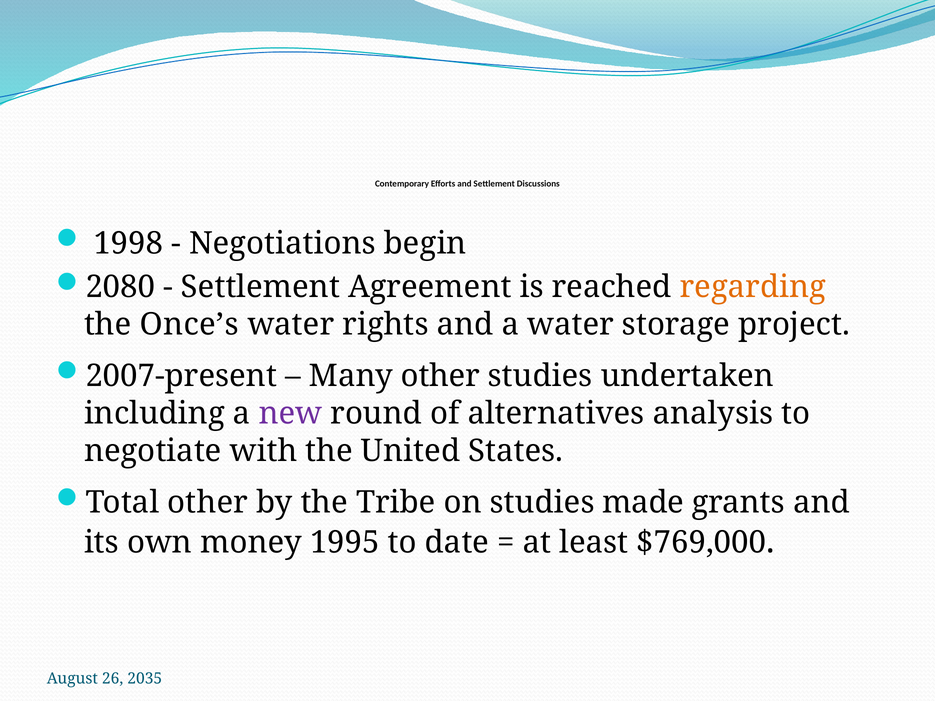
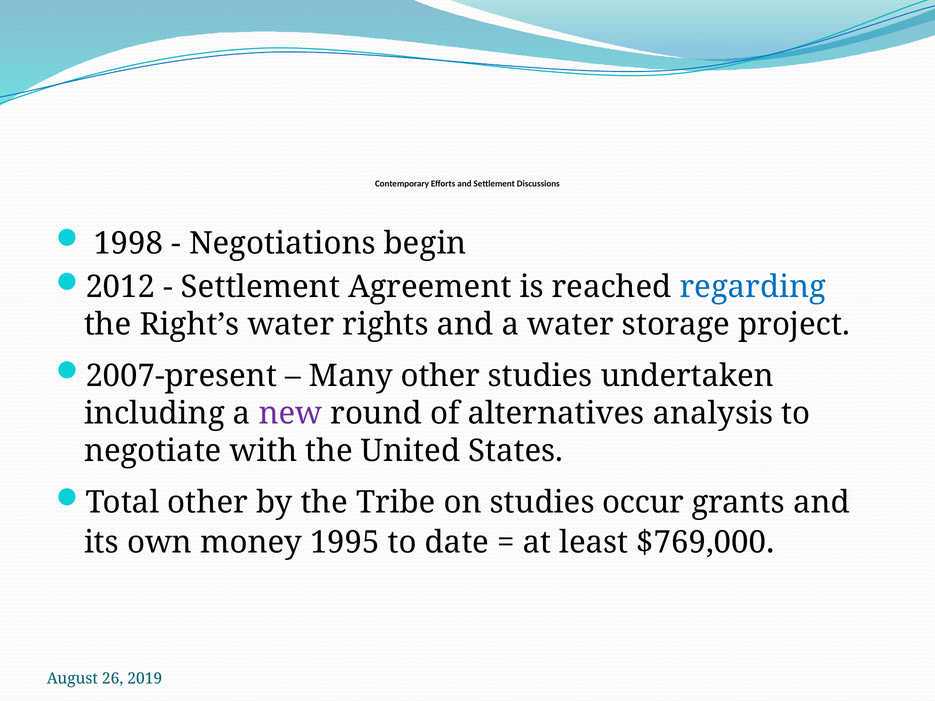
2080: 2080 -> 2012
regarding colour: orange -> blue
Once’s: Once’s -> Right’s
made: made -> occur
2035: 2035 -> 2019
